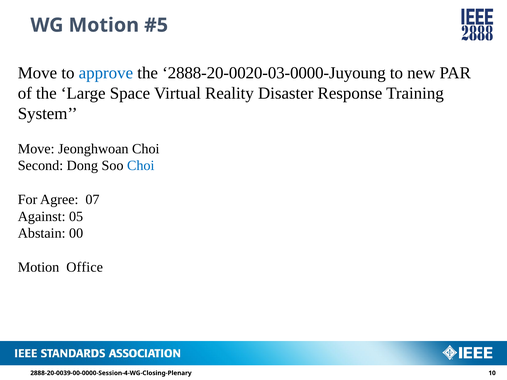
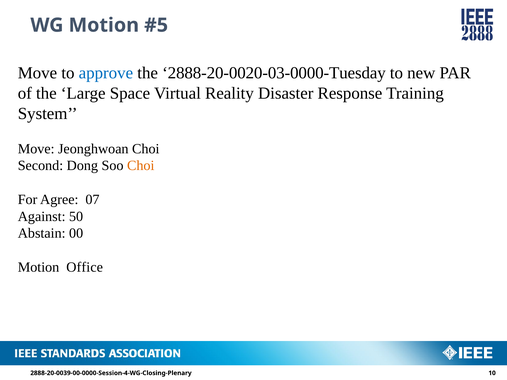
2888-20-0020-03-0000-Juyoung: 2888-20-0020-03-0000-Juyoung -> 2888-20-0020-03-0000-Tuesday
Choi at (141, 166) colour: blue -> orange
05: 05 -> 50
